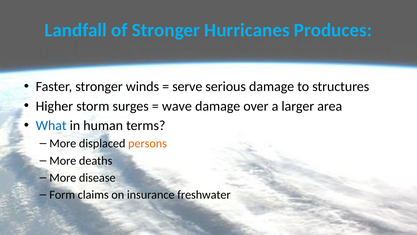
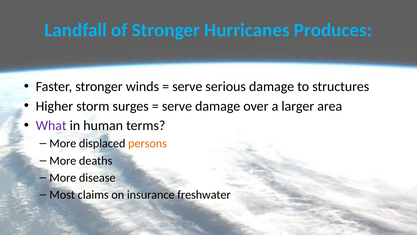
wave at (177, 106): wave -> serve
What colour: blue -> purple
Form: Form -> Most
